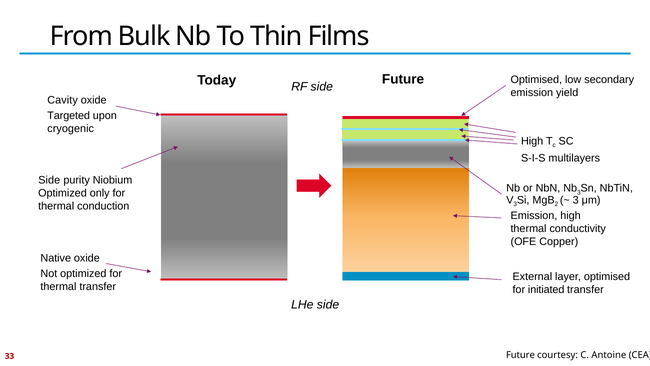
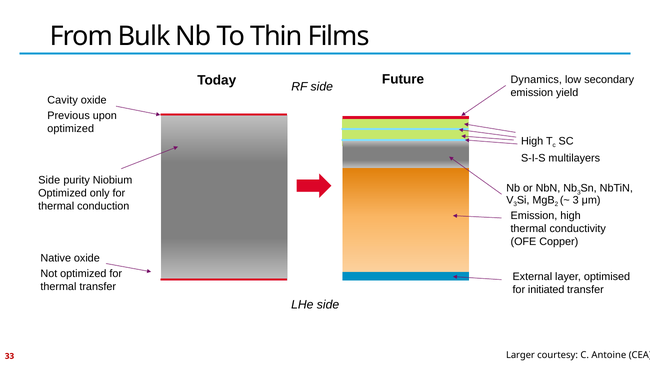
Optimised at (536, 80): Optimised -> Dynamics
Targeted: Targeted -> Previous
cryogenic at (71, 128): cryogenic -> optimized
Future at (520, 355): Future -> Larger
